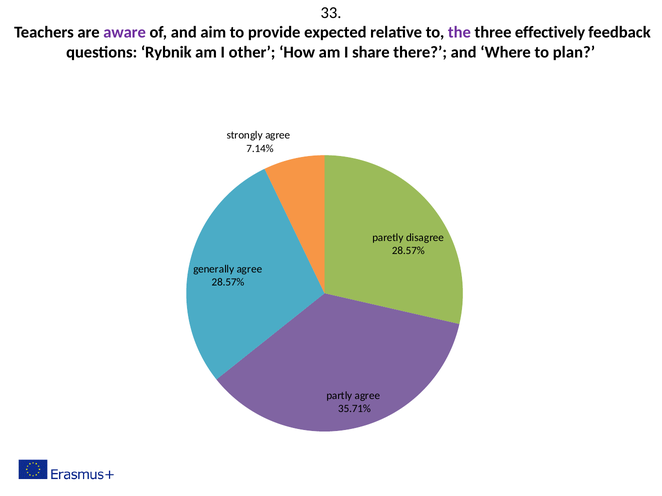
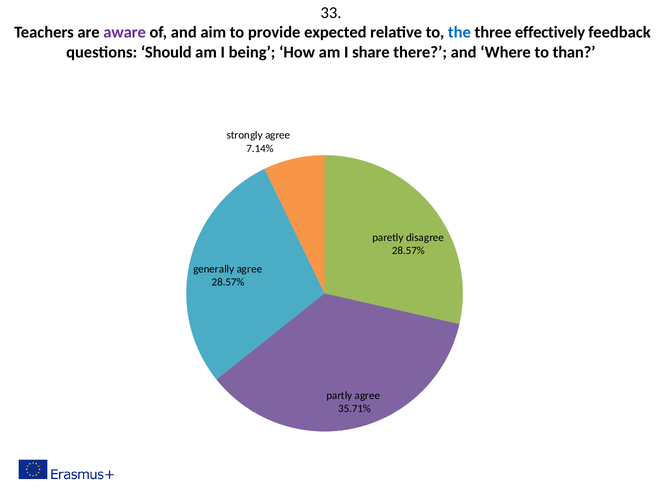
the colour: purple -> blue
Rybnik: Rybnik -> Should
other: other -> being
plan: plan -> than
